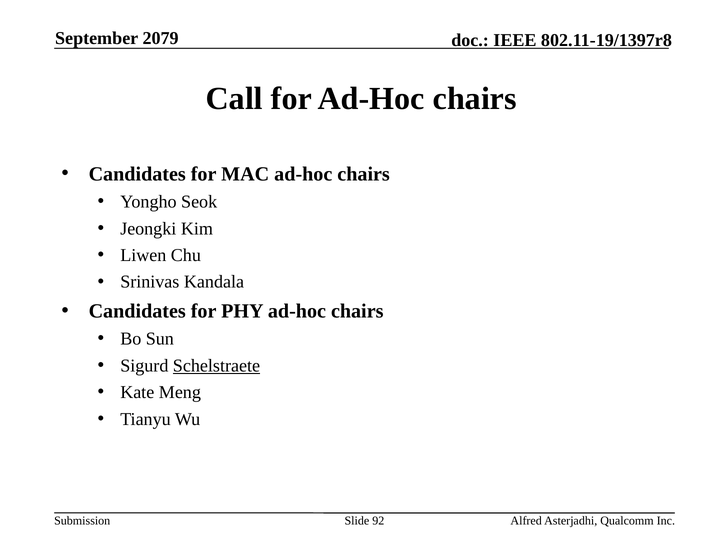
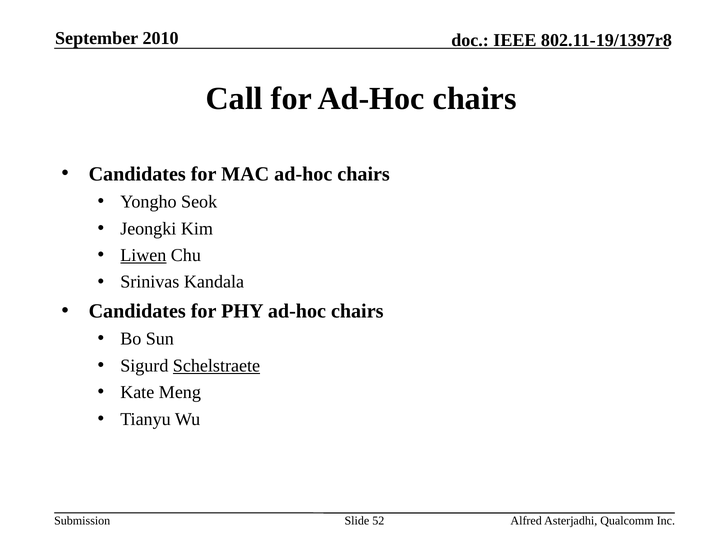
2079: 2079 -> 2010
Liwen underline: none -> present
92: 92 -> 52
